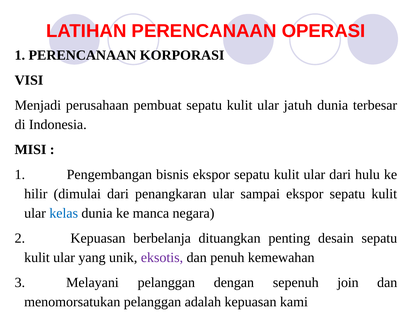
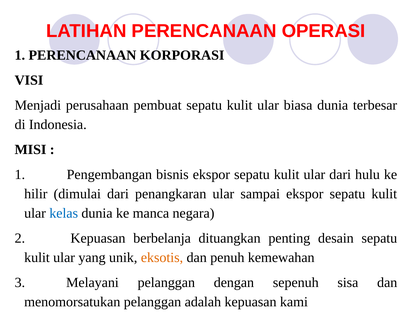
jatuh: jatuh -> biasa
eksotis colour: purple -> orange
join: join -> sisa
